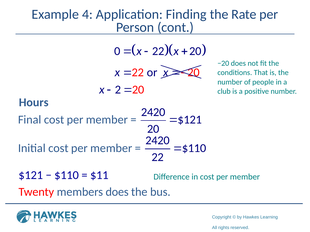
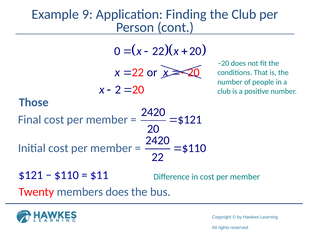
4: 4 -> 9
the Rate: Rate -> Club
Hours: Hours -> Those
